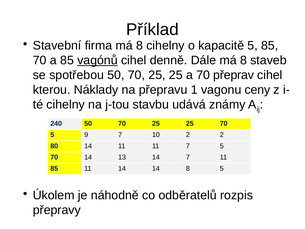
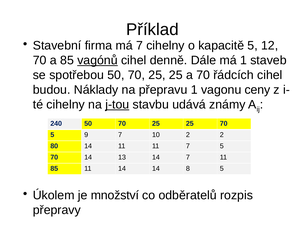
firma má 8: 8 -> 7
5 85: 85 -> 12
Dále má 8: 8 -> 1
přeprav: přeprav -> řádcích
kterou: kterou -> budou
j-tou underline: none -> present
náhodně: náhodně -> množství
